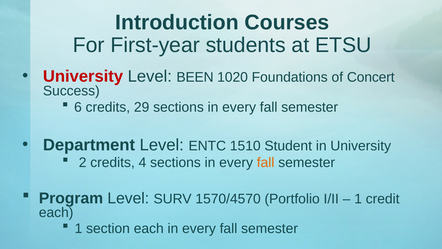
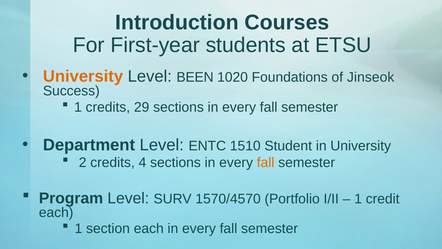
University at (83, 76) colour: red -> orange
Concert: Concert -> Jinseok
6 at (78, 107): 6 -> 1
